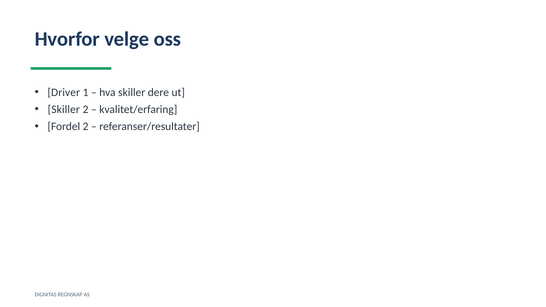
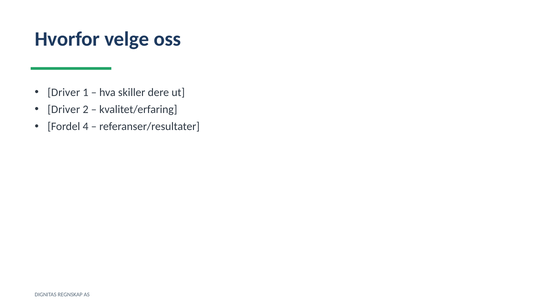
Skiller at (64, 110): Skiller -> Driver
Fordel 2: 2 -> 4
